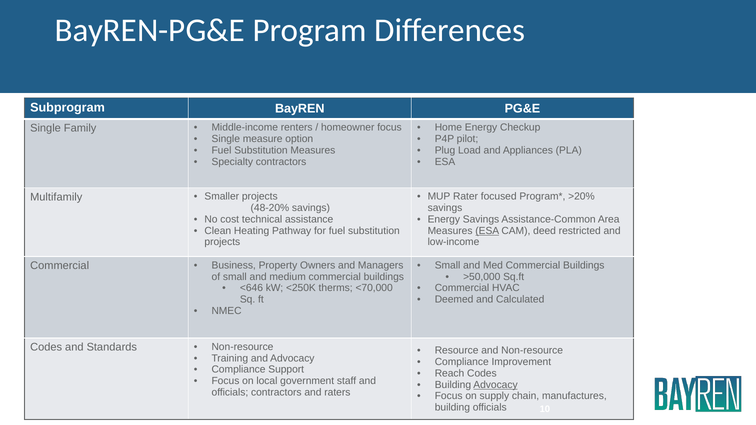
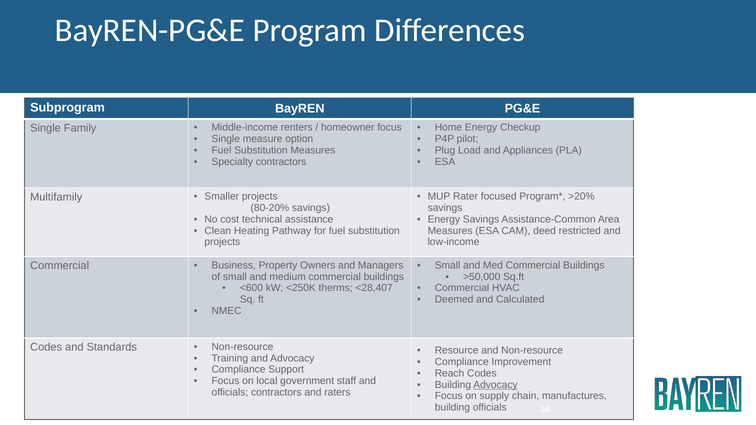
48-20%: 48-20% -> 80-20%
ESA at (487, 231) underline: present -> none
<646: <646 -> <600
<70,000: <70,000 -> <28,407
